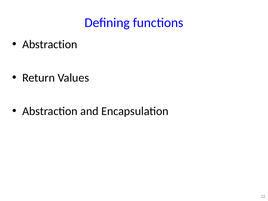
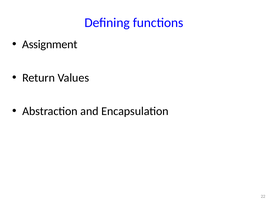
Abstraction at (50, 44): Abstraction -> Assignment
